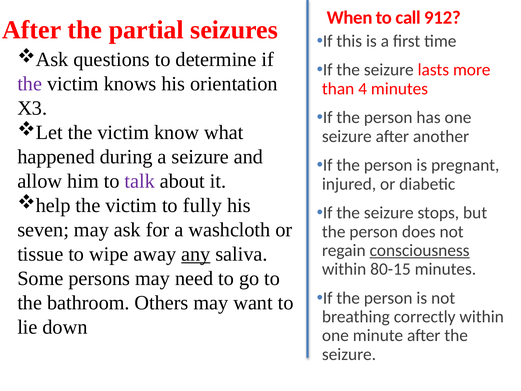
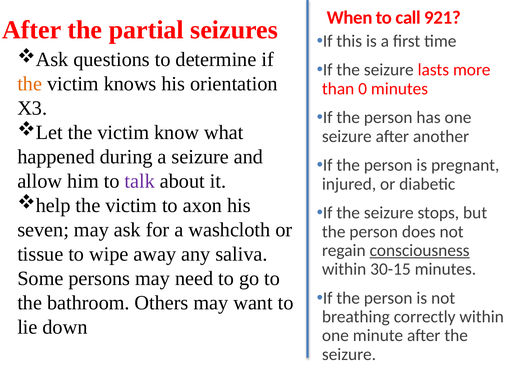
912: 912 -> 921
the at (30, 84) colour: purple -> orange
4: 4 -> 0
fully: fully -> axon
any underline: present -> none
80-15: 80-15 -> 30-15
